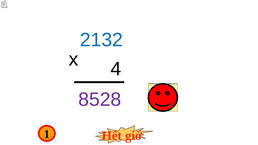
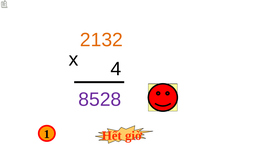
2132 colour: blue -> orange
